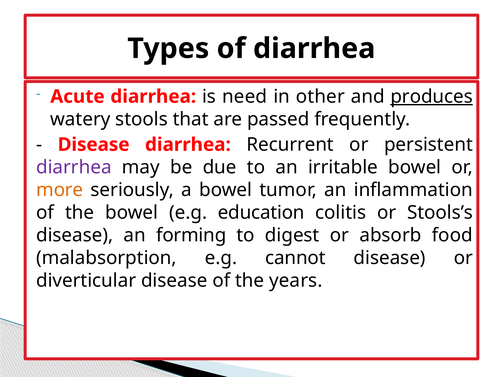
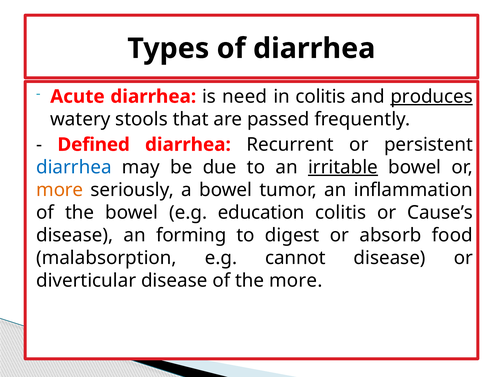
in other: other -> colitis
Disease at (94, 145): Disease -> Defined
diarrhea at (74, 167) colour: purple -> blue
irritable underline: none -> present
Stools’s: Stools’s -> Cause’s
the years: years -> more
